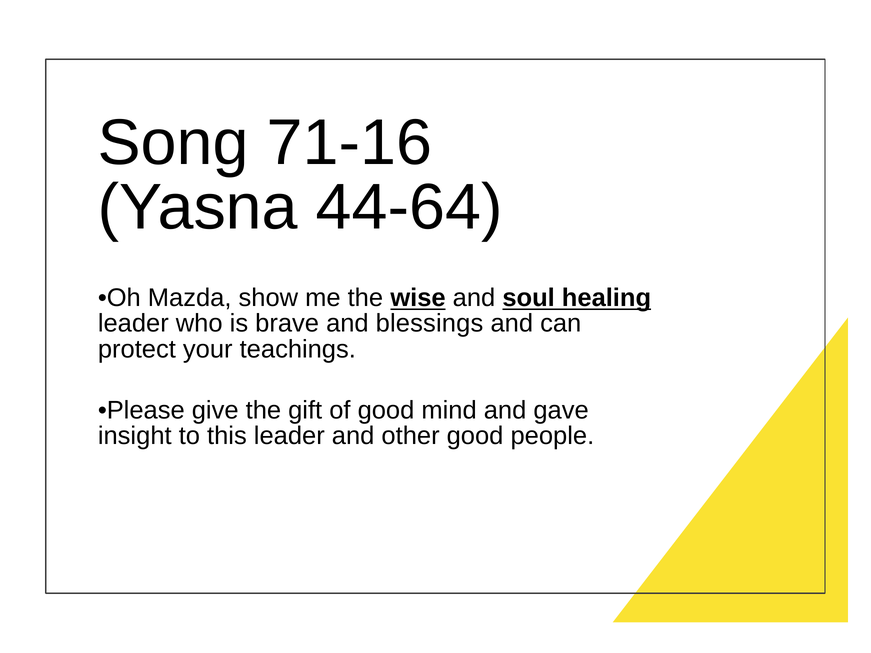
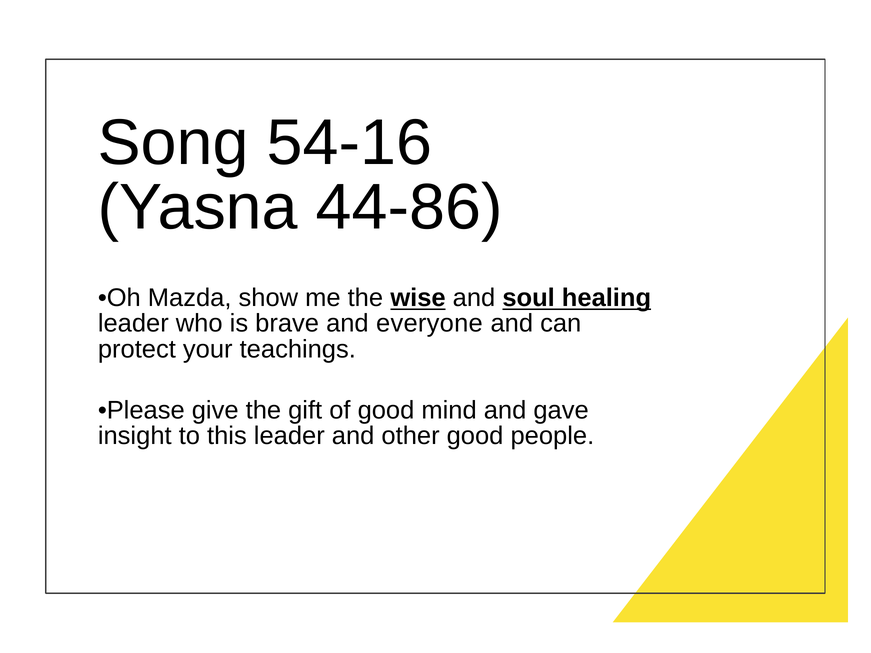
71-16: 71-16 -> 54-16
44-64: 44-64 -> 44-86
blessings: blessings -> everyone
